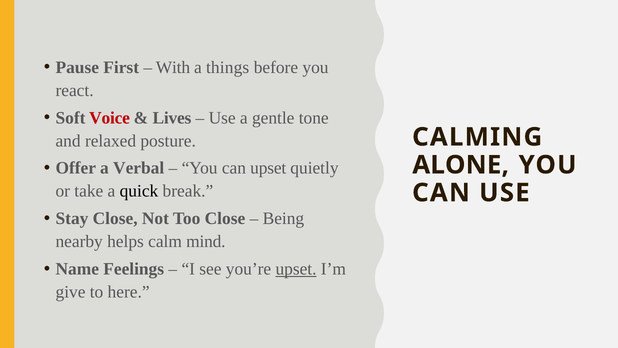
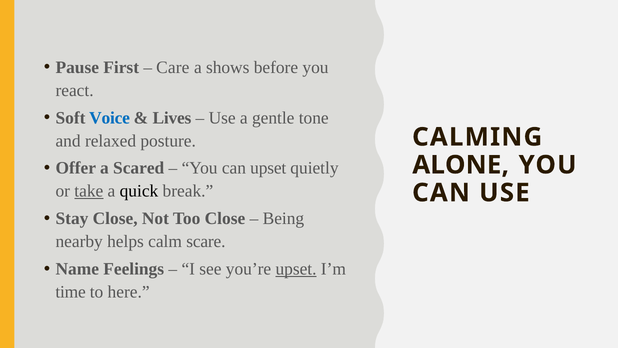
With: With -> Care
things: things -> shows
Voice colour: red -> blue
Verbal: Verbal -> Scared
take underline: none -> present
mind: mind -> scare
give: give -> time
